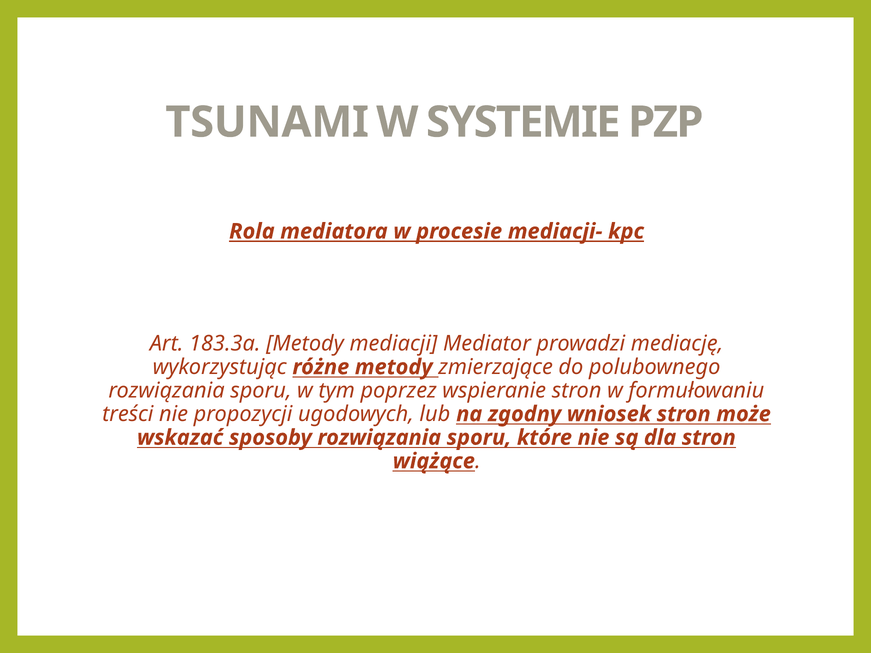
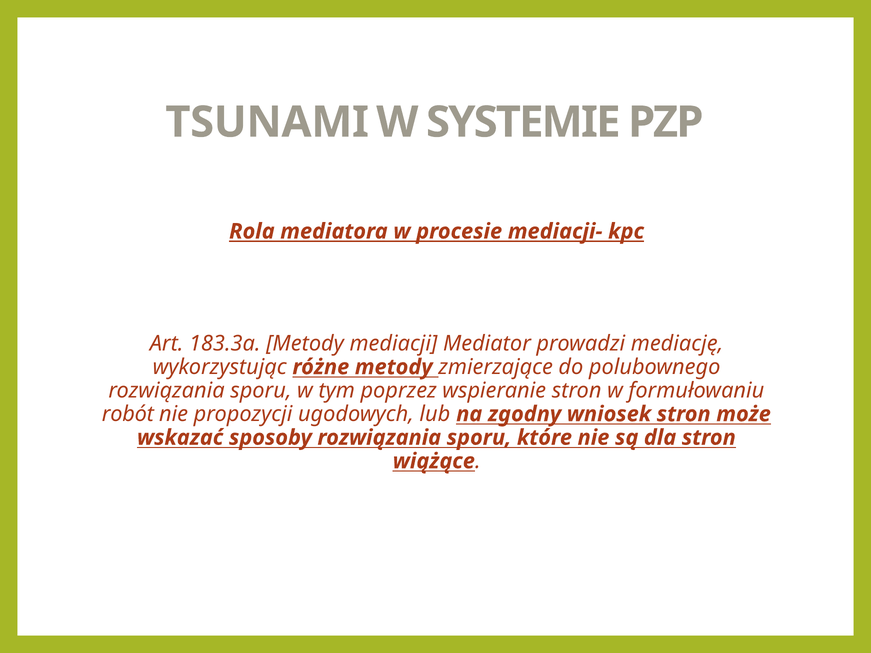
treści: treści -> robót
